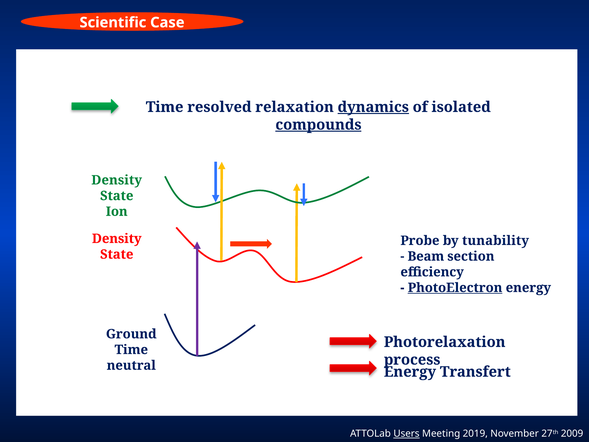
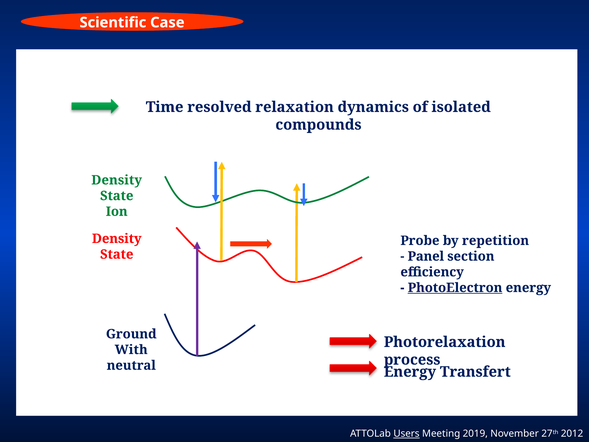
dynamics underline: present -> none
compounds underline: present -> none
tunability: tunability -> repetition
Beam: Beam -> Panel
Time at (131, 350): Time -> With
2009: 2009 -> 2012
